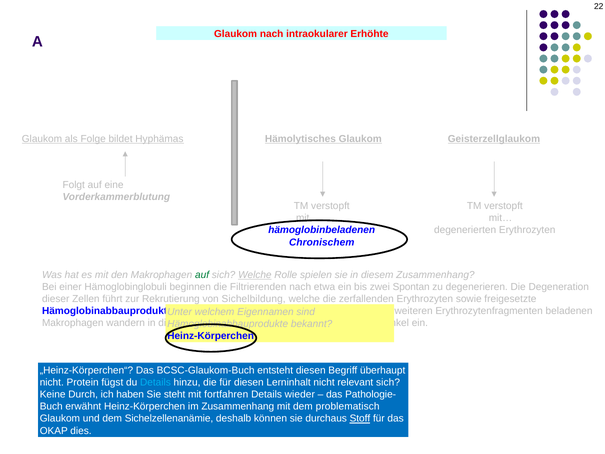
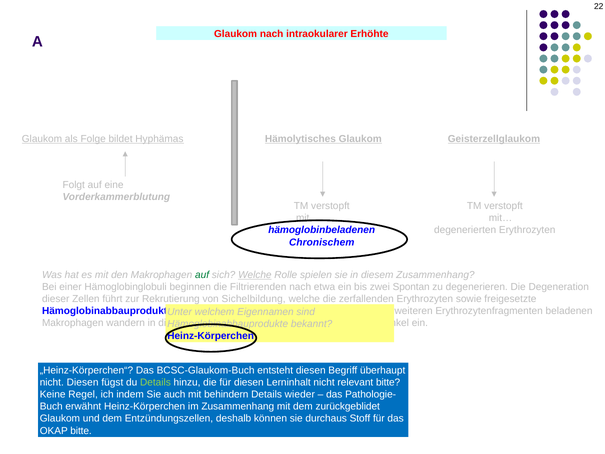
nicht Protein: Protein -> Diesen
Details at (155, 382) colour: light blue -> light green
relevant sich: sich -> bitte
Durch: Durch -> Regel
haben: haben -> indem
steht: steht -> auch
fortfahren: fortfahren -> behindern
problematisch: problematisch -> zurückgeblidet
Sichelzellenanämie: Sichelzellenanämie -> Entzündungszellen
Stoff underline: present -> none
OKAP dies: dies -> bitte
